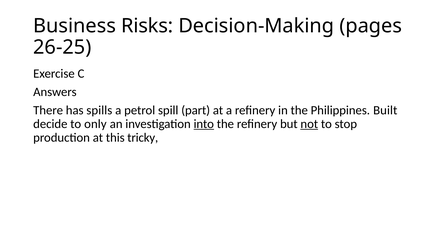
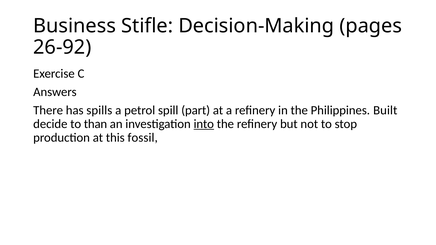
Risks: Risks -> Stifle
26-25: 26-25 -> 26-92
only: only -> than
not underline: present -> none
tricky: tricky -> fossil
